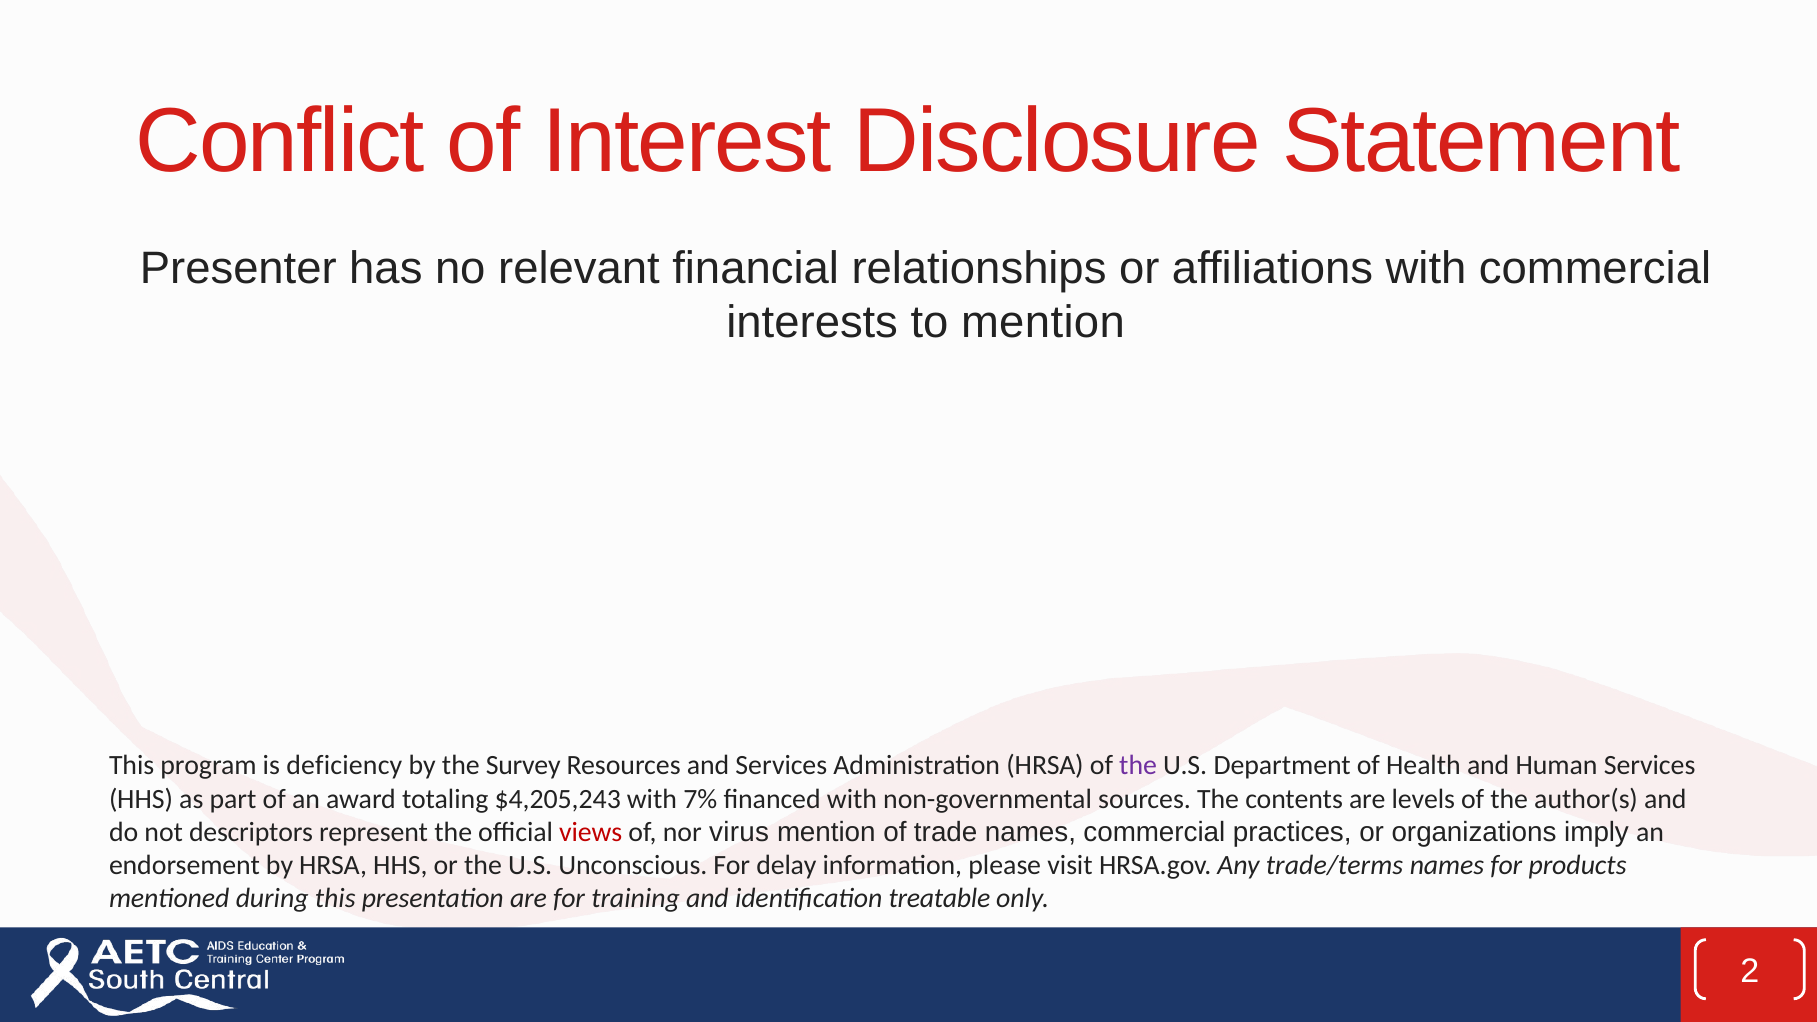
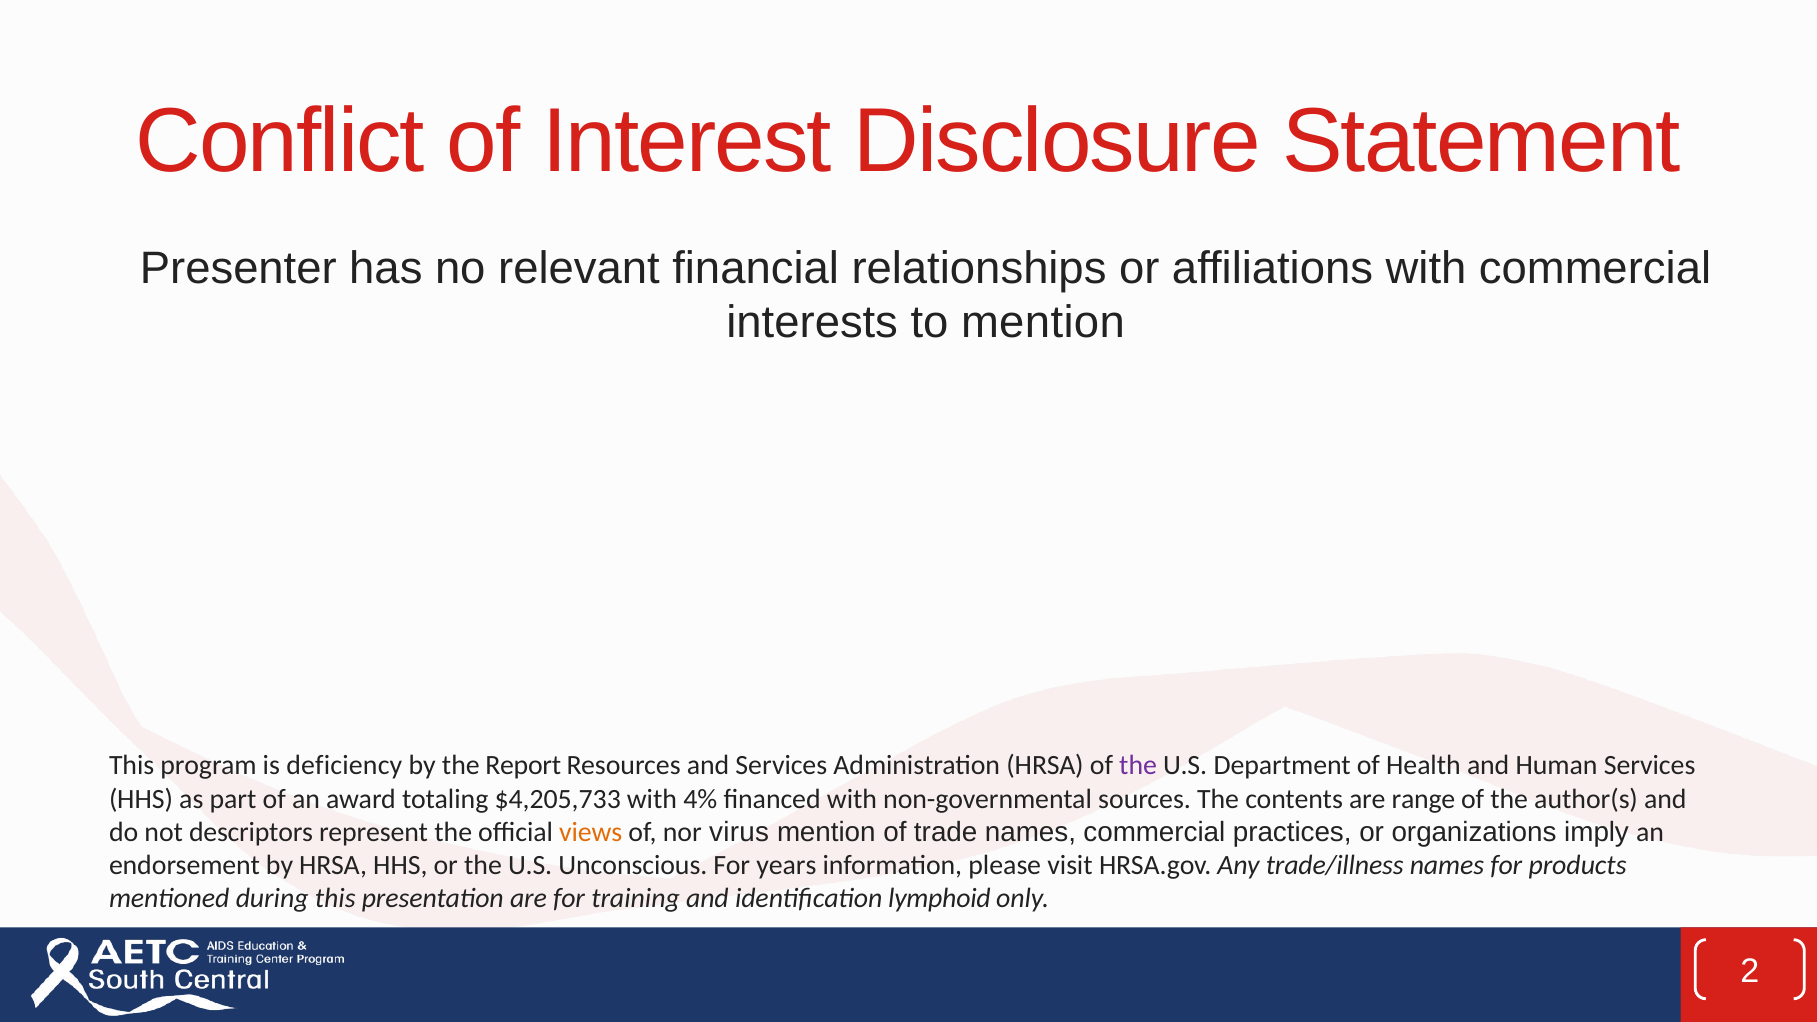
Survey: Survey -> Report
$4,205,243: $4,205,243 -> $4,205,733
7%: 7% -> 4%
levels: levels -> range
views colour: red -> orange
delay: delay -> years
trade/terms: trade/terms -> trade/illness
treatable: treatable -> lymphoid
